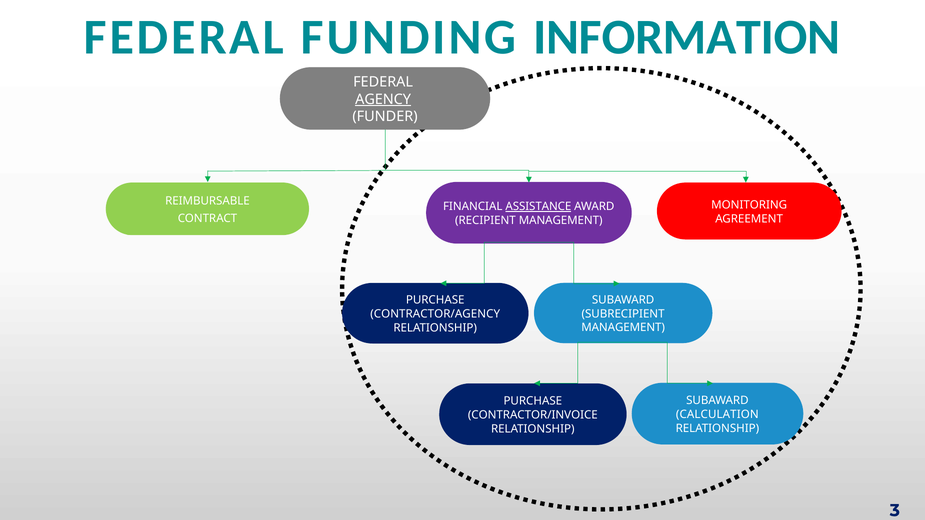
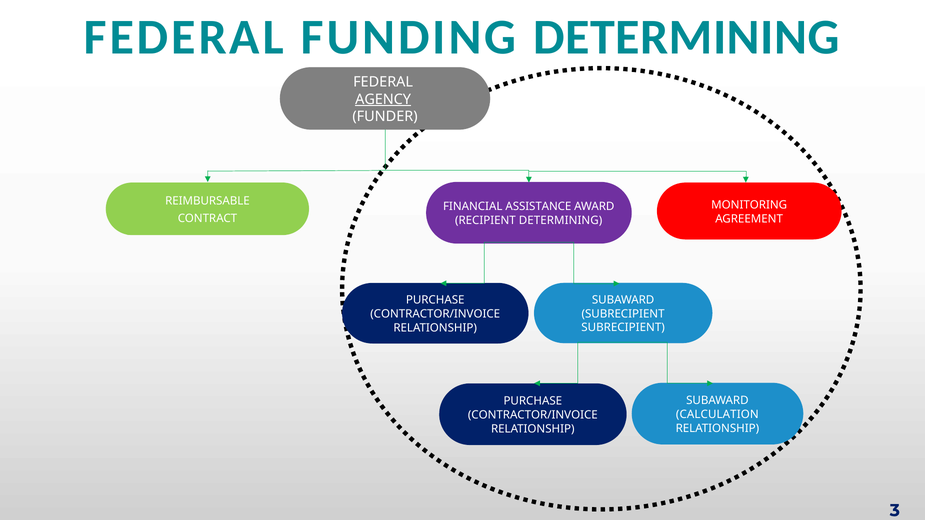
FUNDING INFORMATION: INFORMATION -> DETERMINING
ASSISTANCE underline: present -> none
RECIPIENT MANAGEMENT: MANAGEMENT -> DETERMINING
CONTRACTOR/AGENCY at (435, 314): CONTRACTOR/AGENCY -> CONTRACTOR/INVOICE
MANAGEMENT at (623, 328): MANAGEMENT -> SUBRECIPIENT
